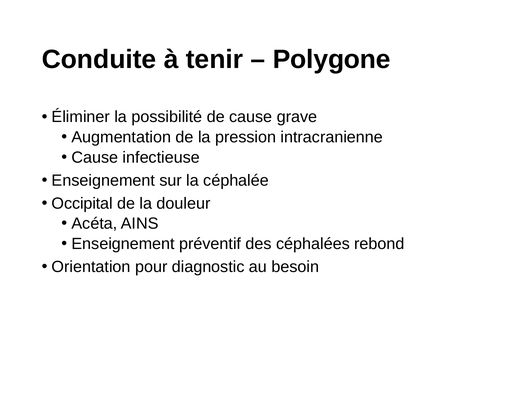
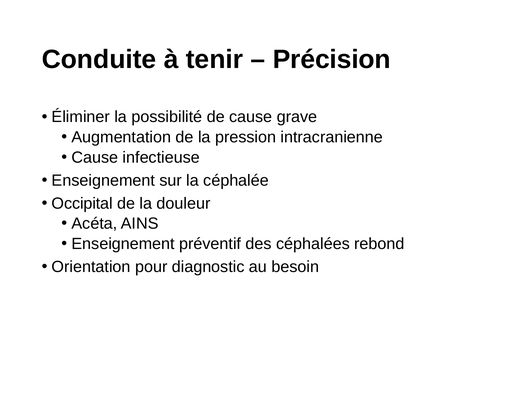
Polygone: Polygone -> Précision
